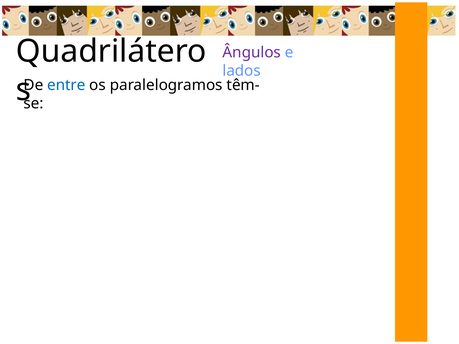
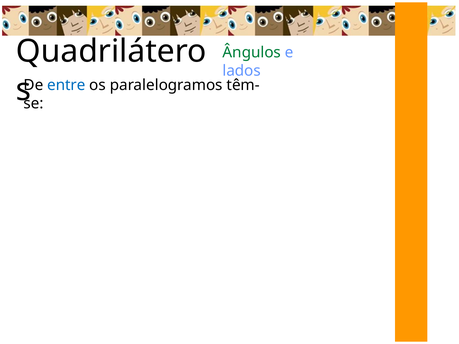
Ângulos colour: purple -> green
